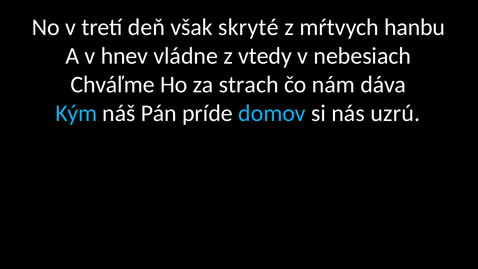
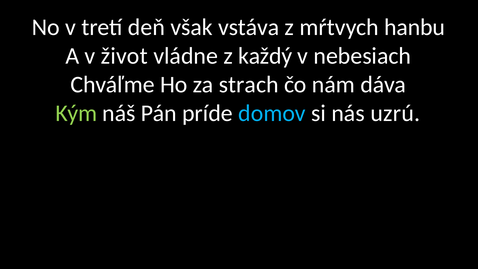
skryté: skryté -> vstáva
hnev: hnev -> život
vtedy: vtedy -> každý
Kým colour: light blue -> light green
